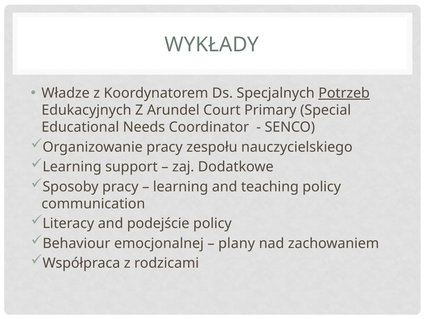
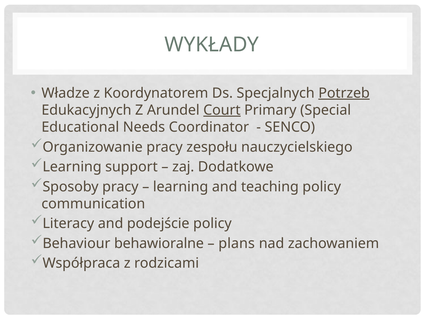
Court underline: none -> present
emocjonalnej: emocjonalnej -> behawioralne
plany: plany -> plans
